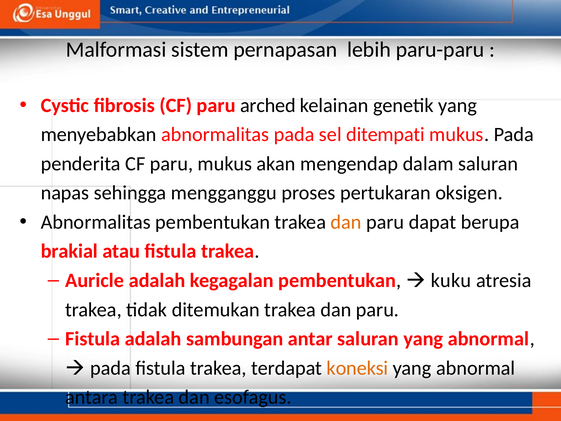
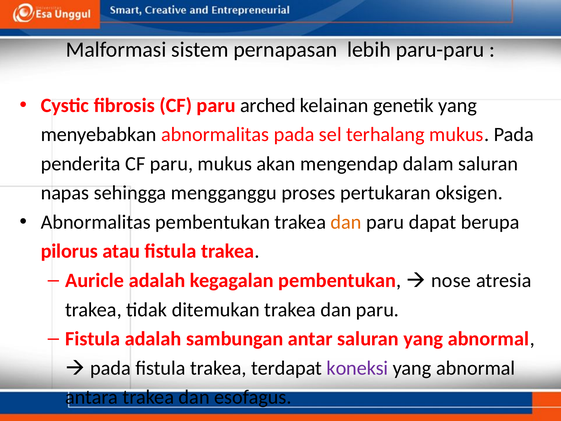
ditempati: ditempati -> terhalang
brakial: brakial -> pilorus
kuku: kuku -> nose
koneksi colour: orange -> purple
